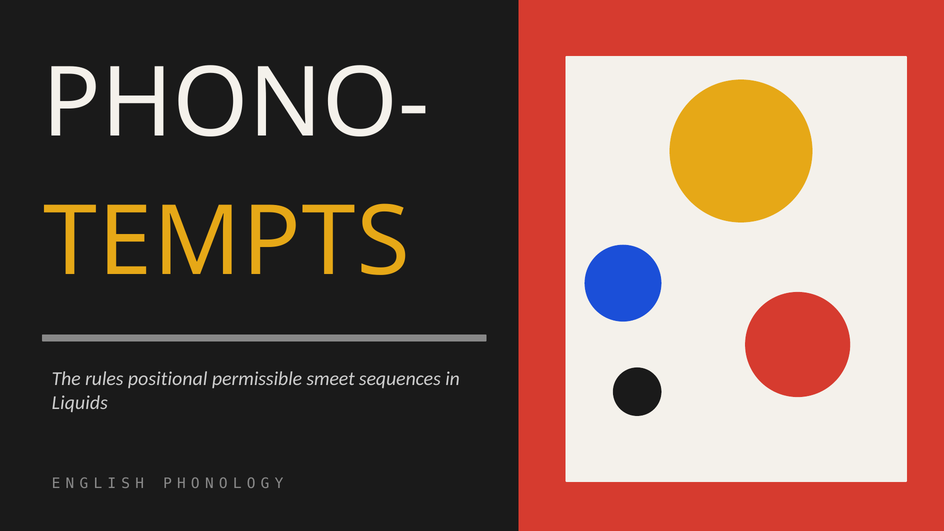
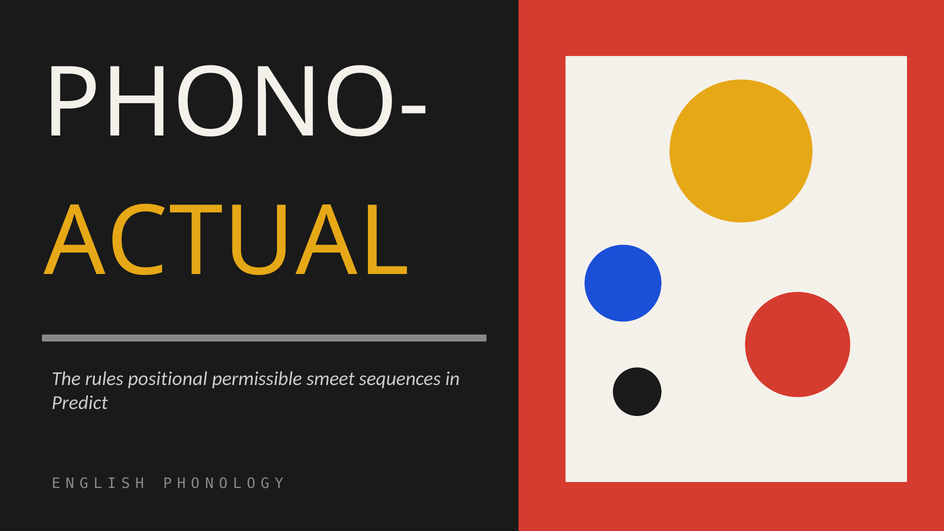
TEMPTS: TEMPTS -> ACTUAL
Liquids: Liquids -> Predict
